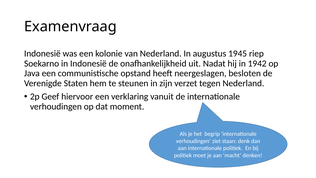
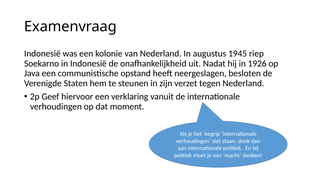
1942: 1942 -> 1926
